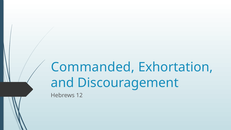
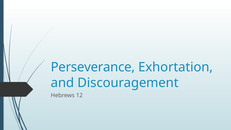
Commanded: Commanded -> Perseverance
